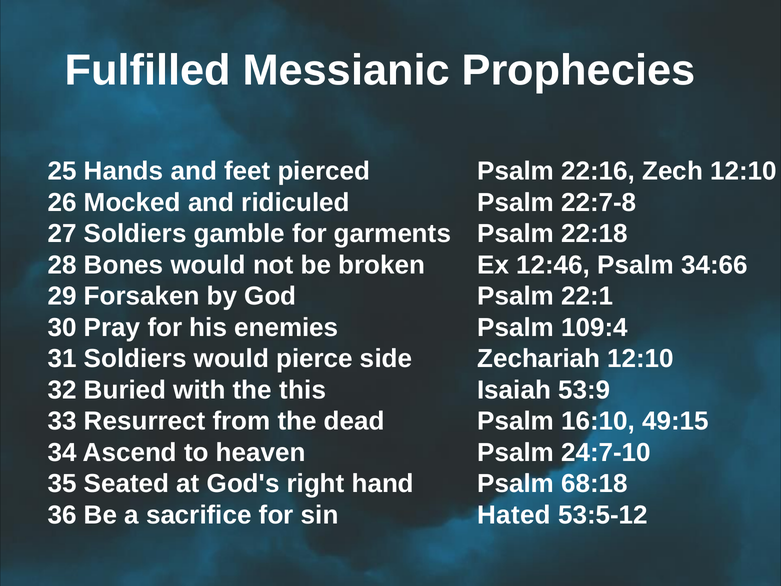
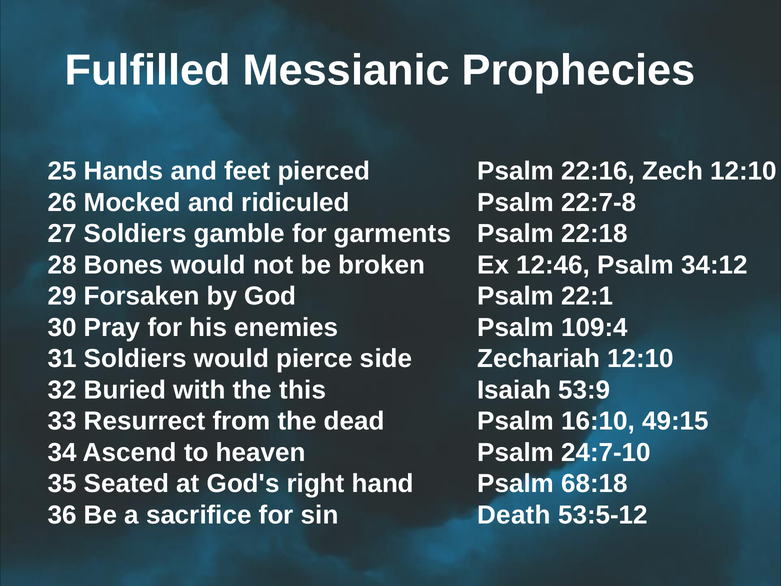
34:66: 34:66 -> 34:12
Hated: Hated -> Death
